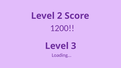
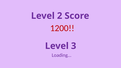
1200 colour: purple -> red
